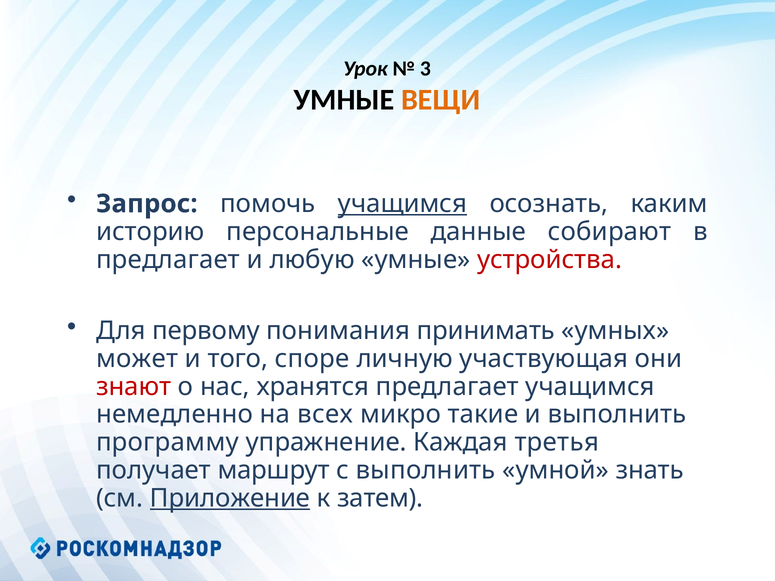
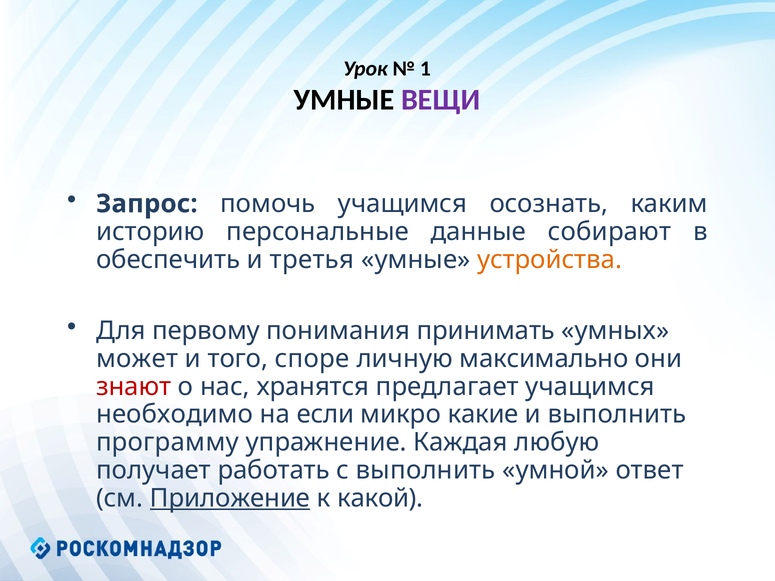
3: 3 -> 1
ВЕЩИ colour: orange -> purple
учащимся at (403, 204) underline: present -> none
предлагает at (168, 260): предлагает -> обеспечить
любую: любую -> третья
устройства colour: red -> orange
участвующая: участвующая -> максимально
немедленно: немедленно -> необходимо
всех: всех -> если
такие: такие -> какие
третья: третья -> любую
маршрут: маршрут -> работать
знать: знать -> ответ
затем: затем -> какой
